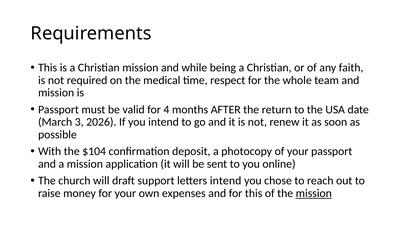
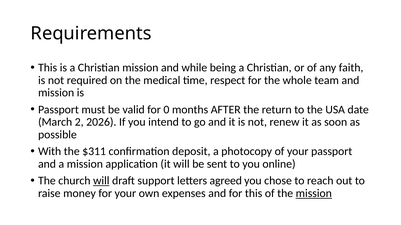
4: 4 -> 0
3: 3 -> 2
$104: $104 -> $311
will at (101, 181) underline: none -> present
letters intend: intend -> agreed
